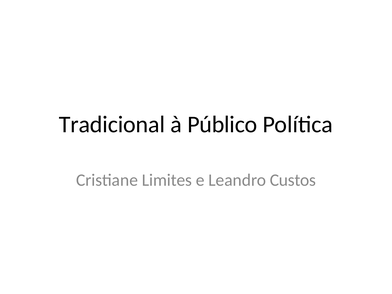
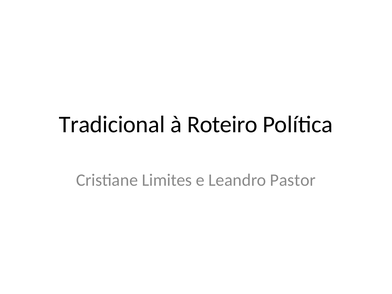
Público: Público -> Roteiro
Custos: Custos -> Pastor
